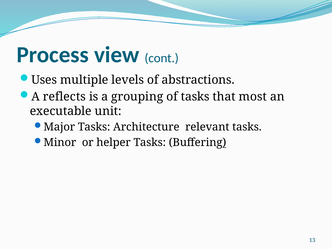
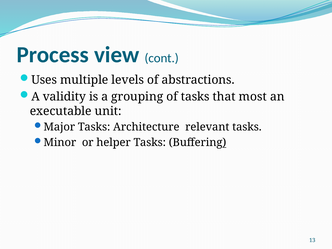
reflects: reflects -> validity
